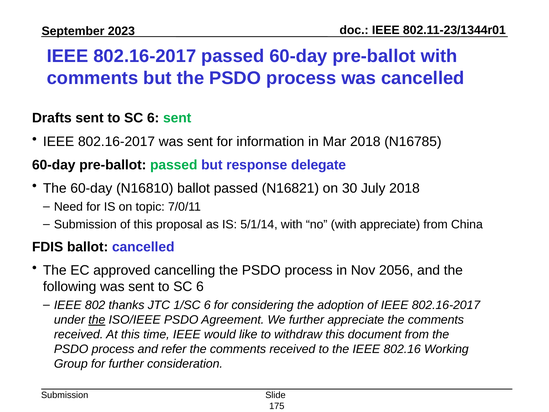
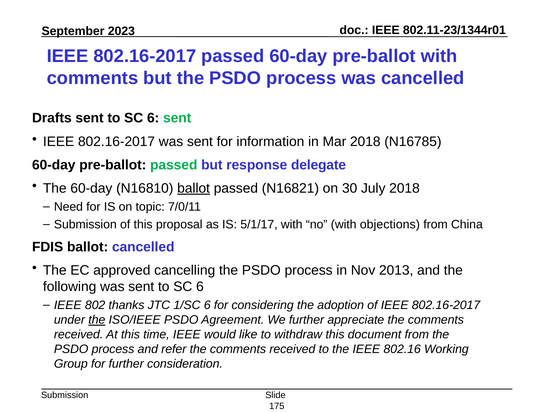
ballot at (194, 188) underline: none -> present
5/1/14: 5/1/14 -> 5/1/17
with appreciate: appreciate -> objections
2056: 2056 -> 2013
